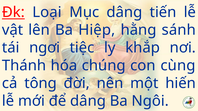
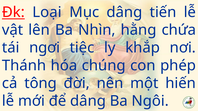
Hiệp: Hiệp -> Nhìn
sánh: sánh -> chứa
cùng: cùng -> phép
